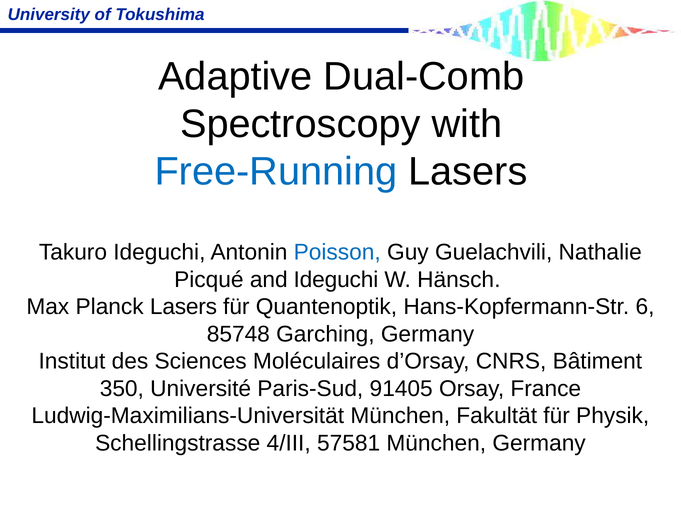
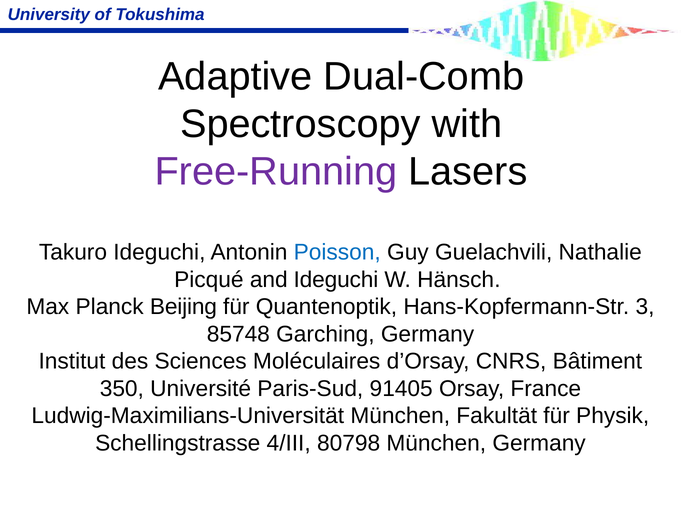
Free-Running colour: blue -> purple
Planck Lasers: Lasers -> Beijing
6: 6 -> 3
57581: 57581 -> 80798
